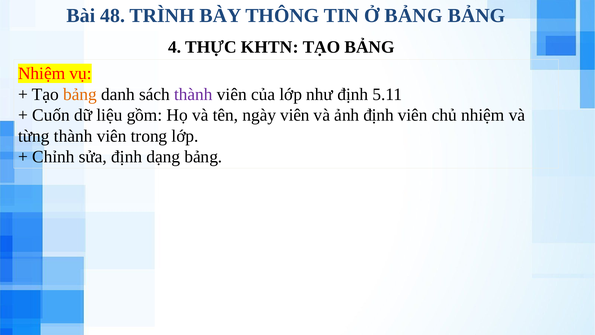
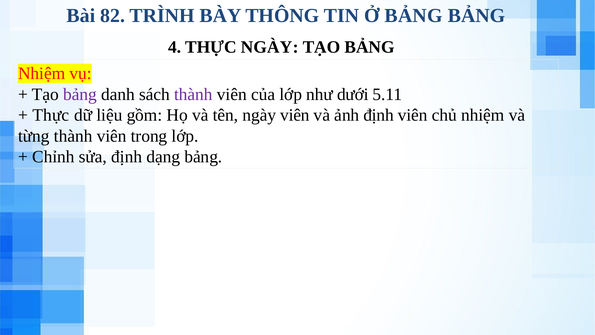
48: 48 -> 82
THỰC KHTN: KHTN -> NGÀY
bảng at (80, 94) colour: orange -> purple
như định: định -> dưới
Cuốn at (51, 115): Cuốn -> Thực
